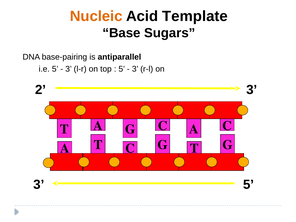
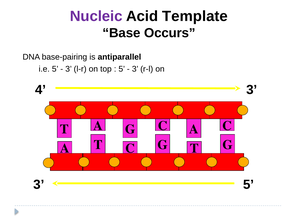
Nucleic colour: orange -> purple
Sugars: Sugars -> Occurs
2: 2 -> 4
